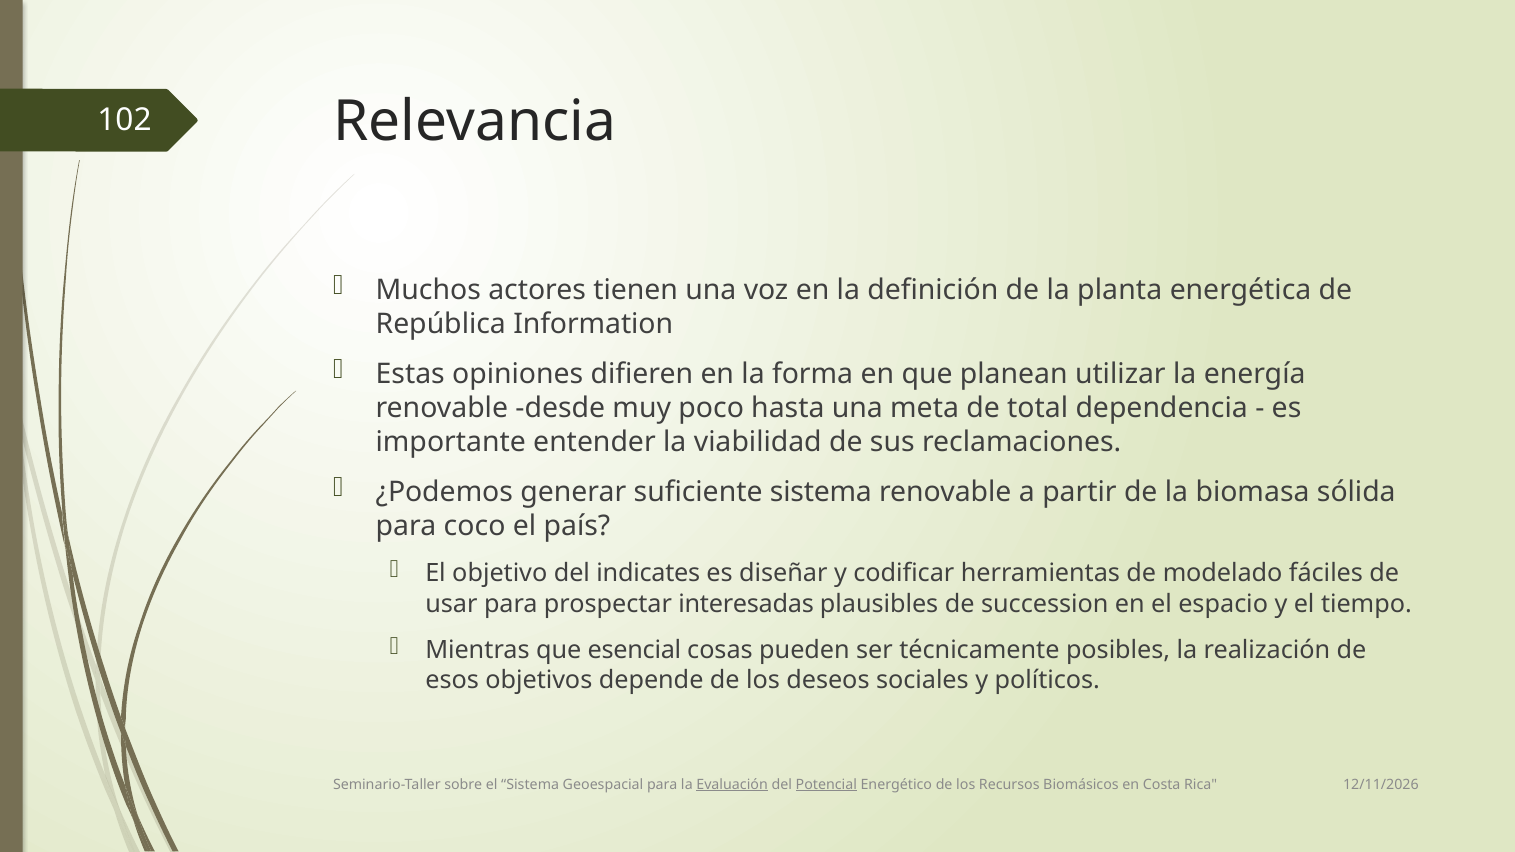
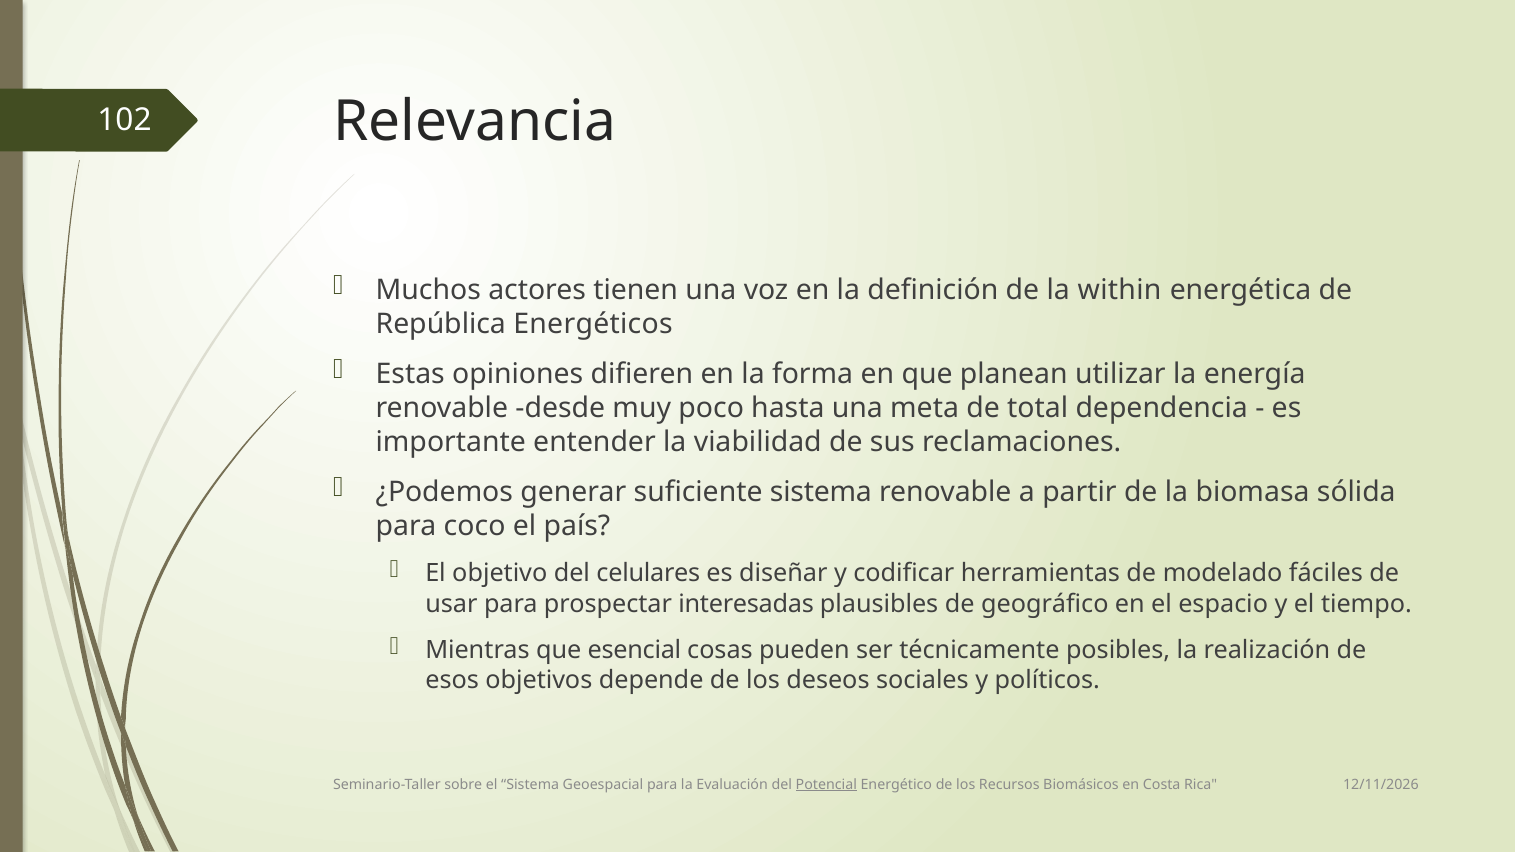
planta: planta -> within
Information: Information -> Energéticos
indicates: indicates -> celulares
succession: succession -> geográfico
Evaluación underline: present -> none
